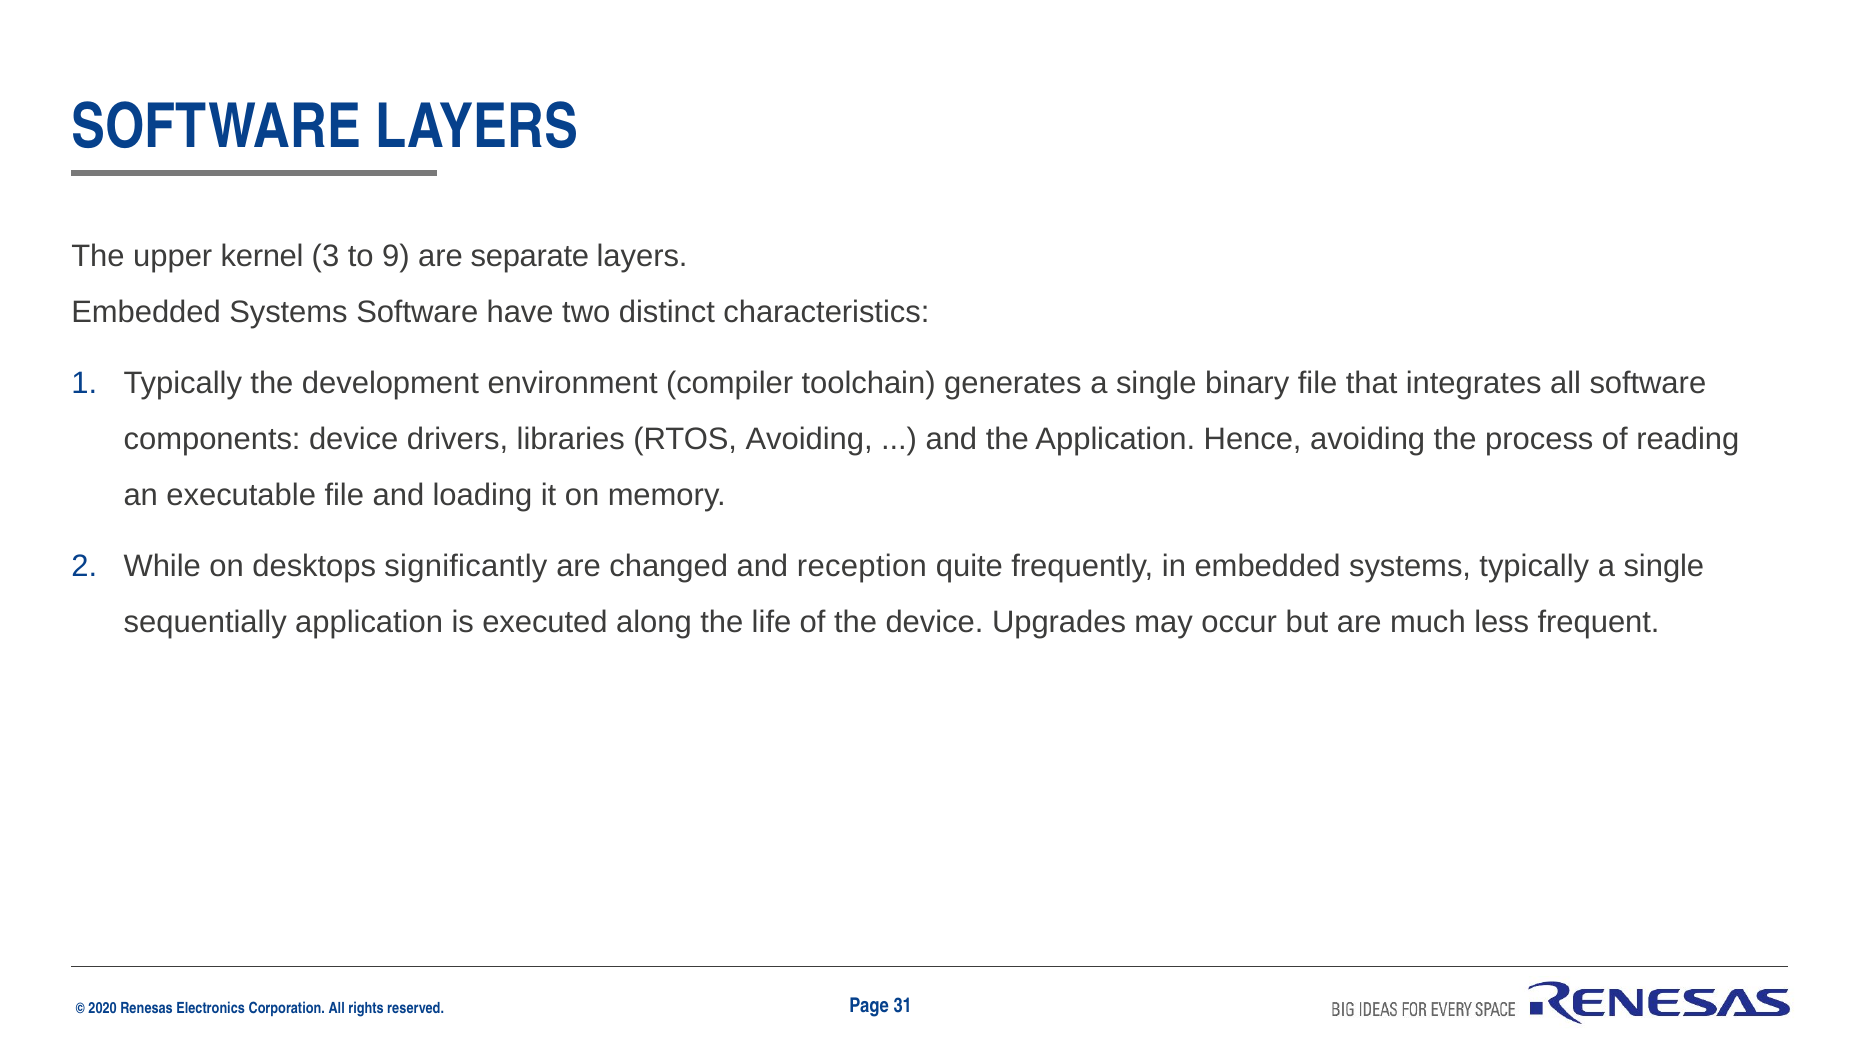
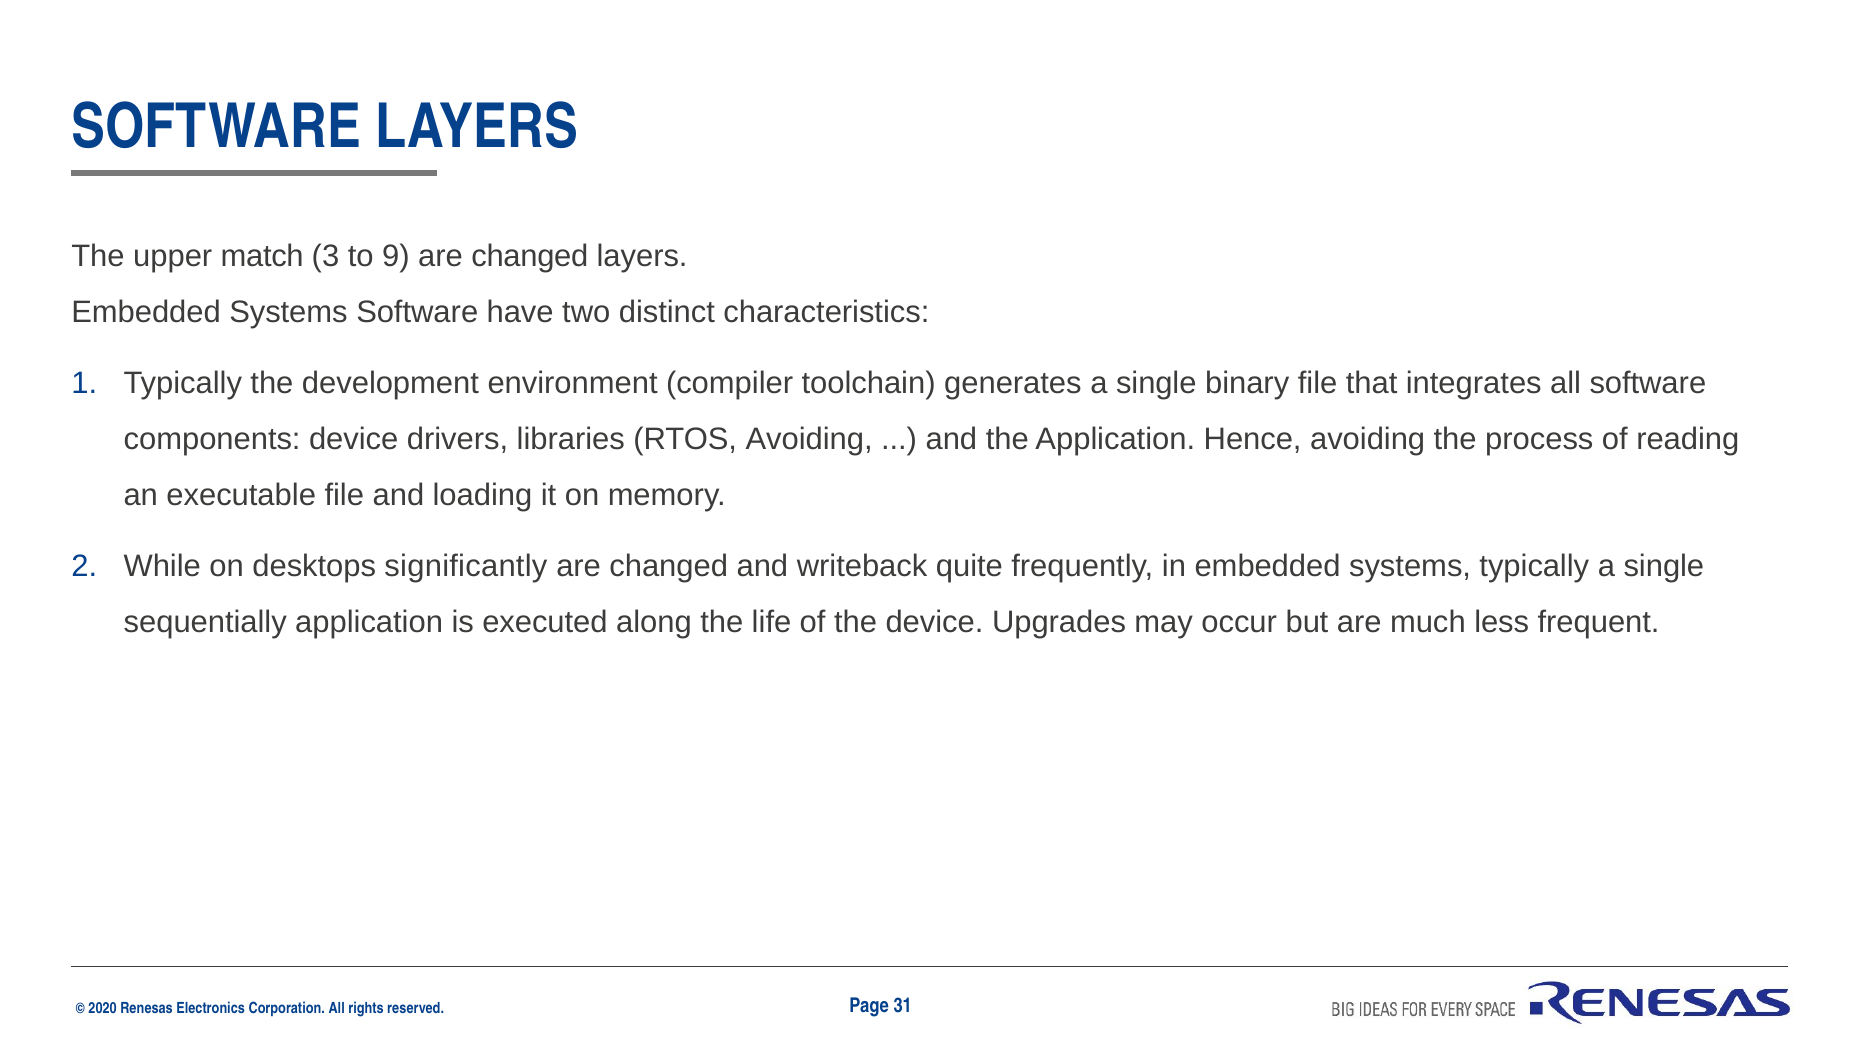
kernel: kernel -> match
9 are separate: separate -> changed
reception: reception -> writeback
